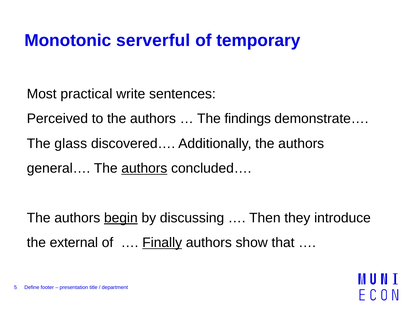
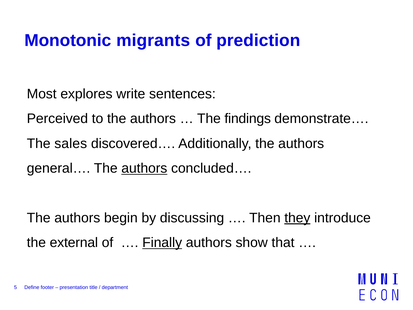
serverful: serverful -> migrants
temporary: temporary -> prediction
practical: practical -> explores
glass: glass -> sales
begin underline: present -> none
they underline: none -> present
